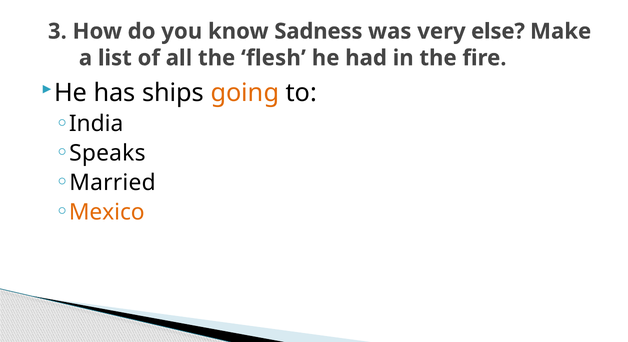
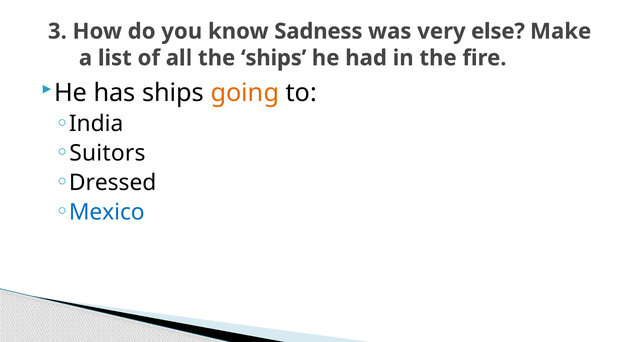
the flesh: flesh -> ships
Speaks: Speaks -> Suitors
Married: Married -> Dressed
Mexico colour: orange -> blue
